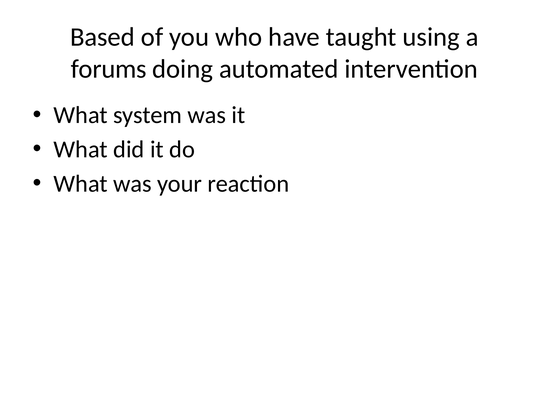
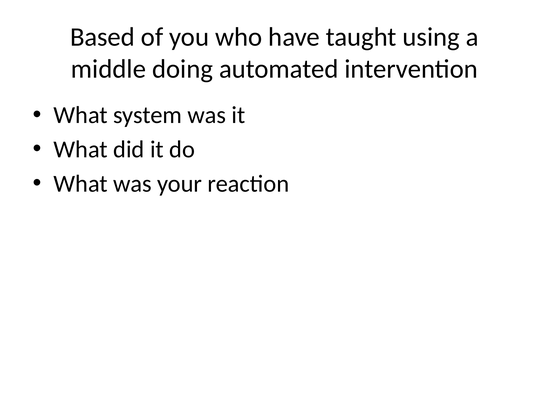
forums: forums -> middle
